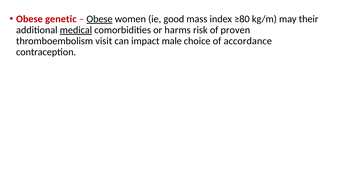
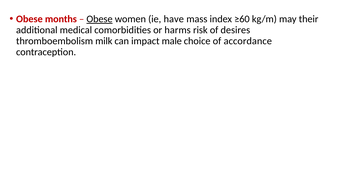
genetic: genetic -> months
good: good -> have
≥80: ≥80 -> ≥60
medical underline: present -> none
proven: proven -> desires
visit: visit -> milk
